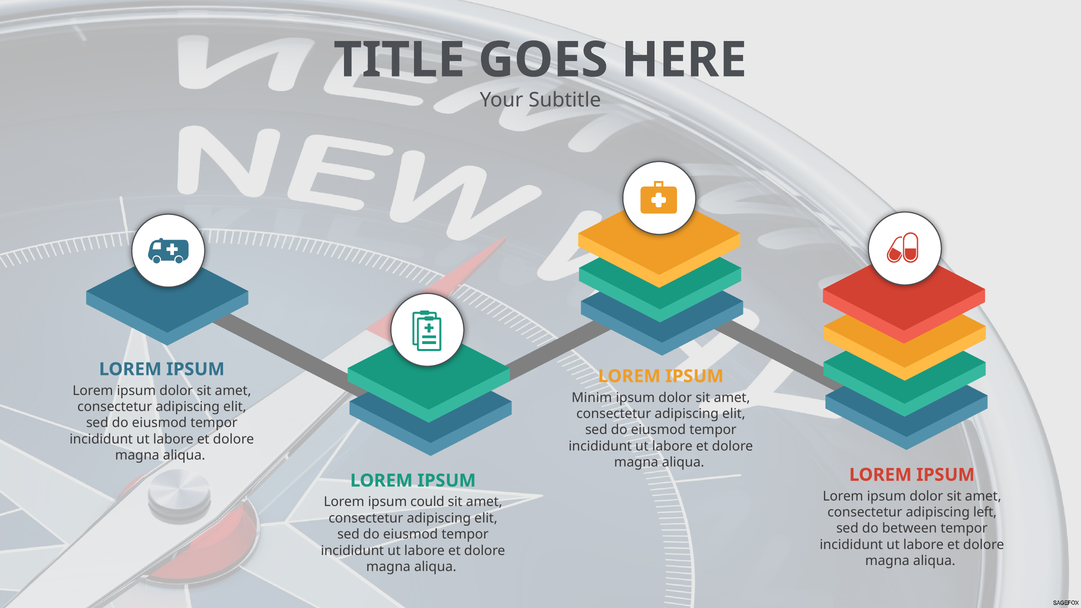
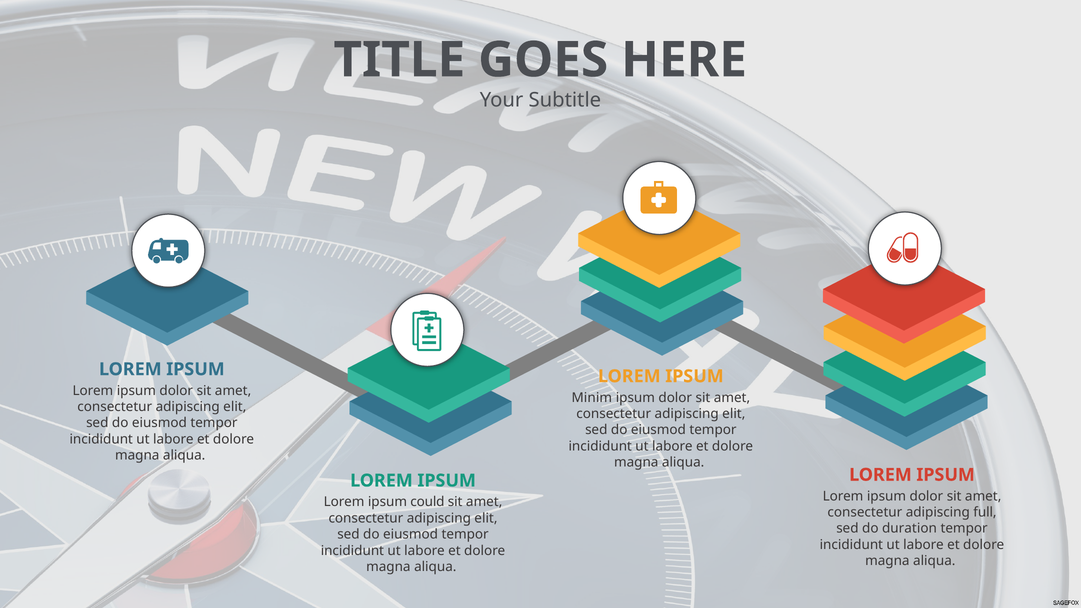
left: left -> full
between: between -> duration
